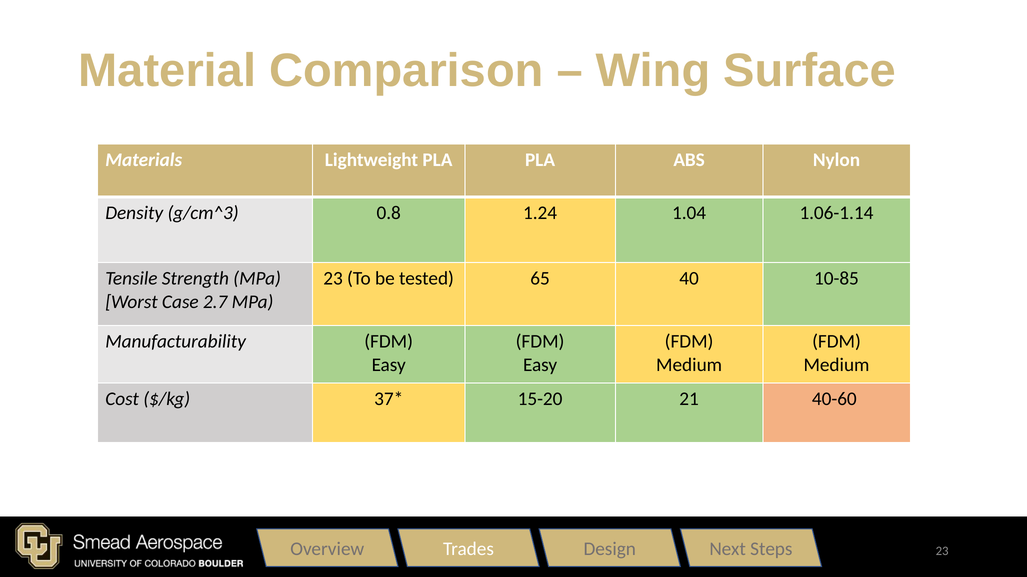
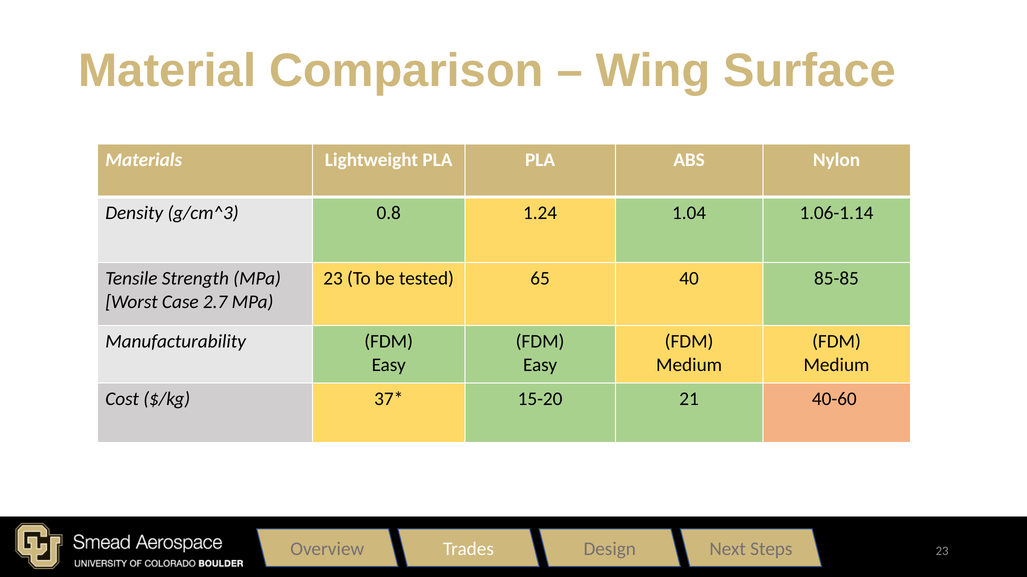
10-85: 10-85 -> 85-85
